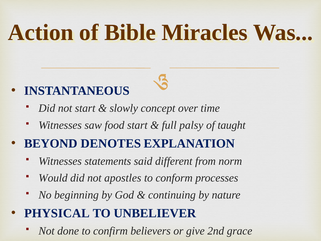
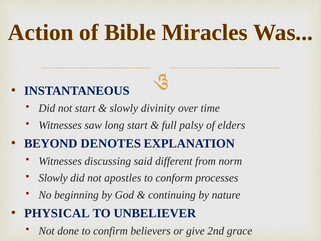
concept: concept -> divinity
food: food -> long
taught: taught -> elders
statements: statements -> discussing
Would at (53, 178): Would -> Slowly
